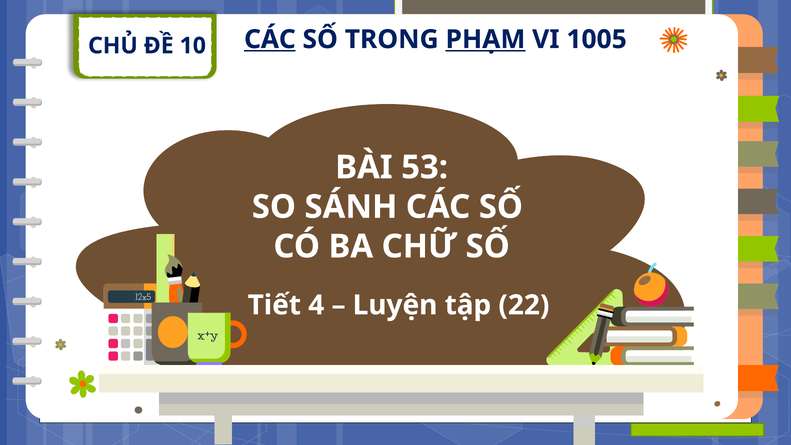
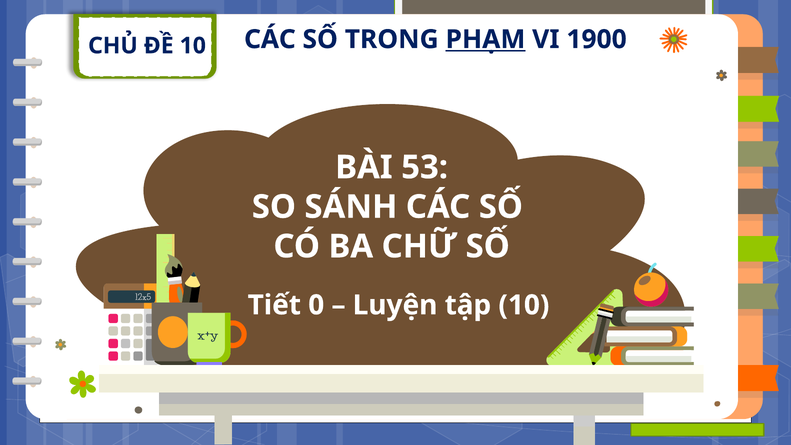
CÁC at (270, 39) underline: present -> none
1005: 1005 -> 1900
4: 4 -> 0
tập 22: 22 -> 10
